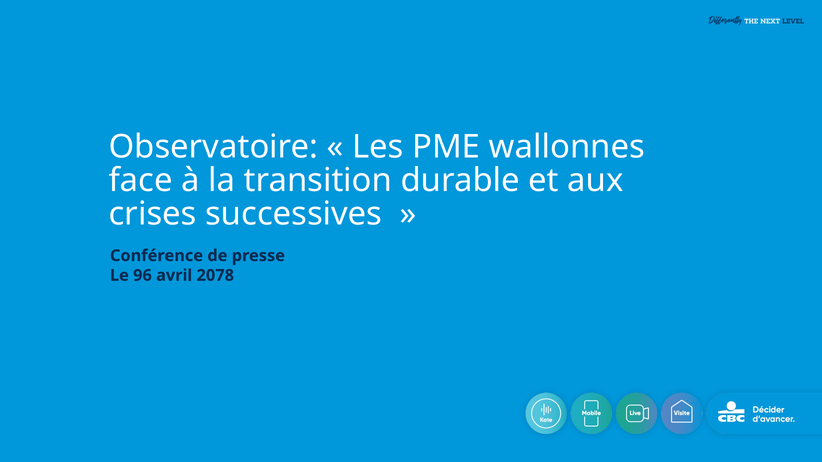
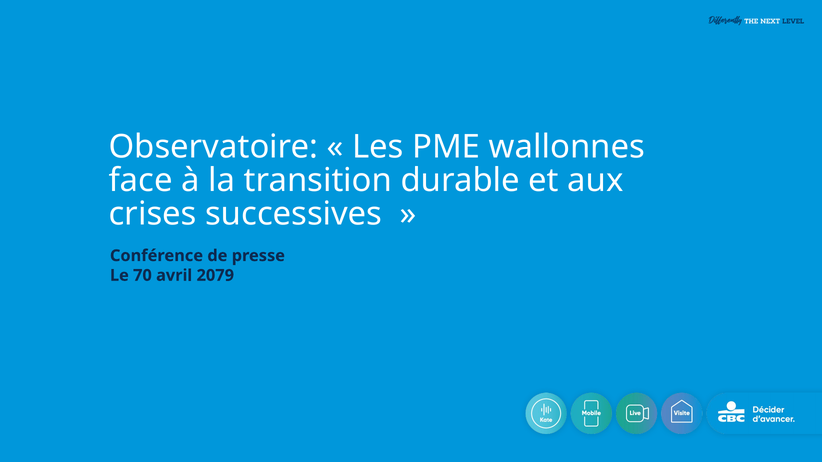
96: 96 -> 70
2078: 2078 -> 2079
